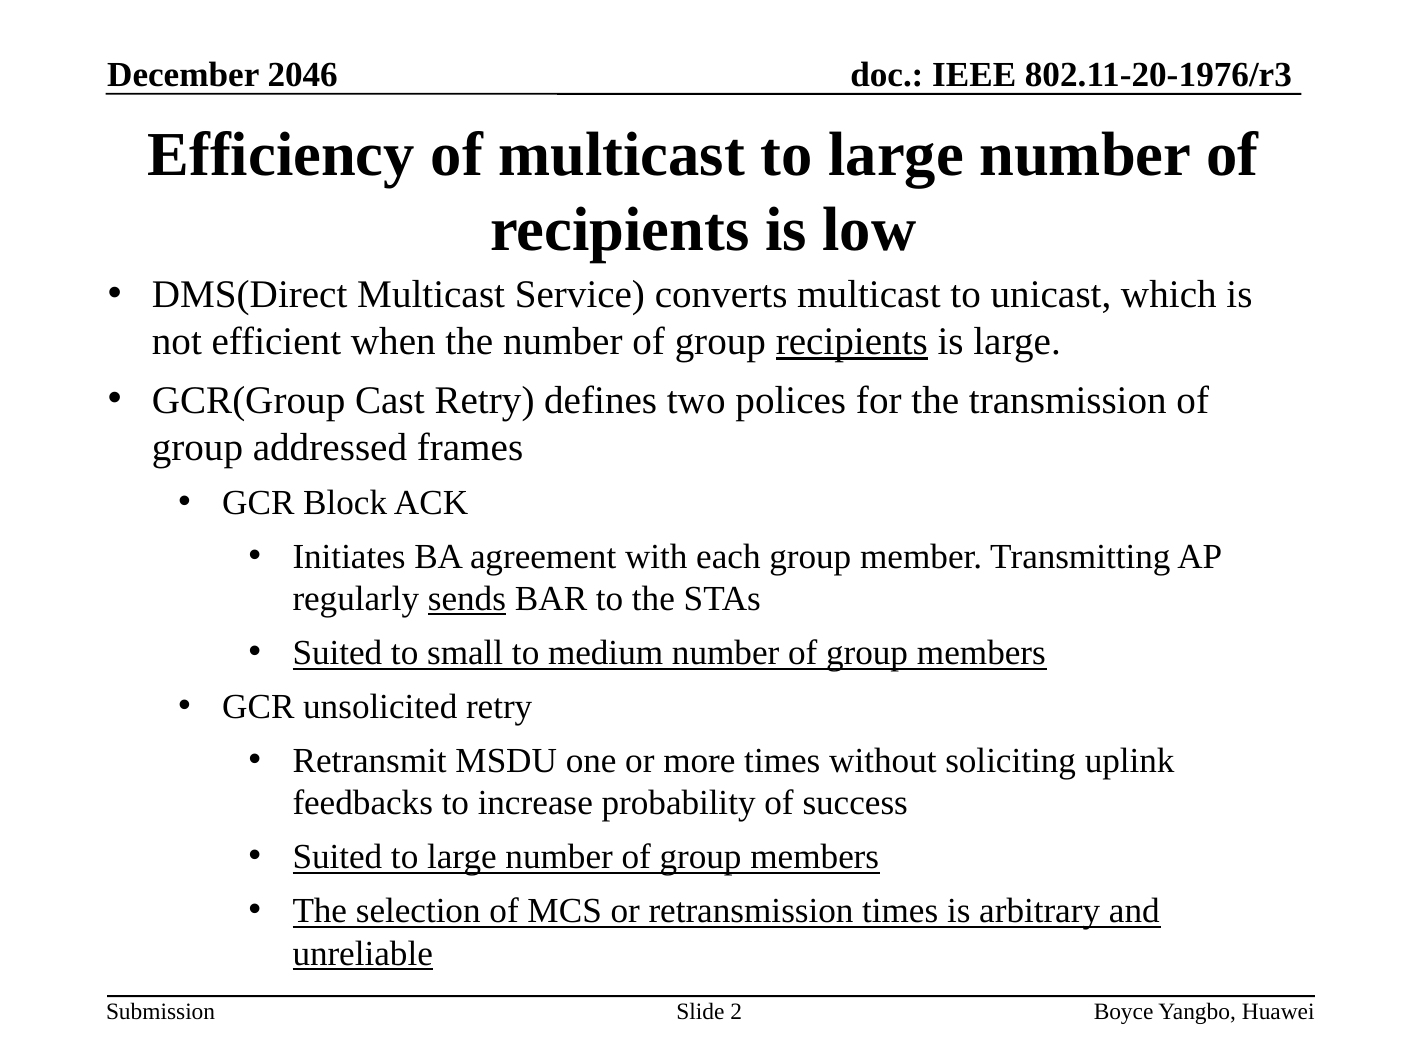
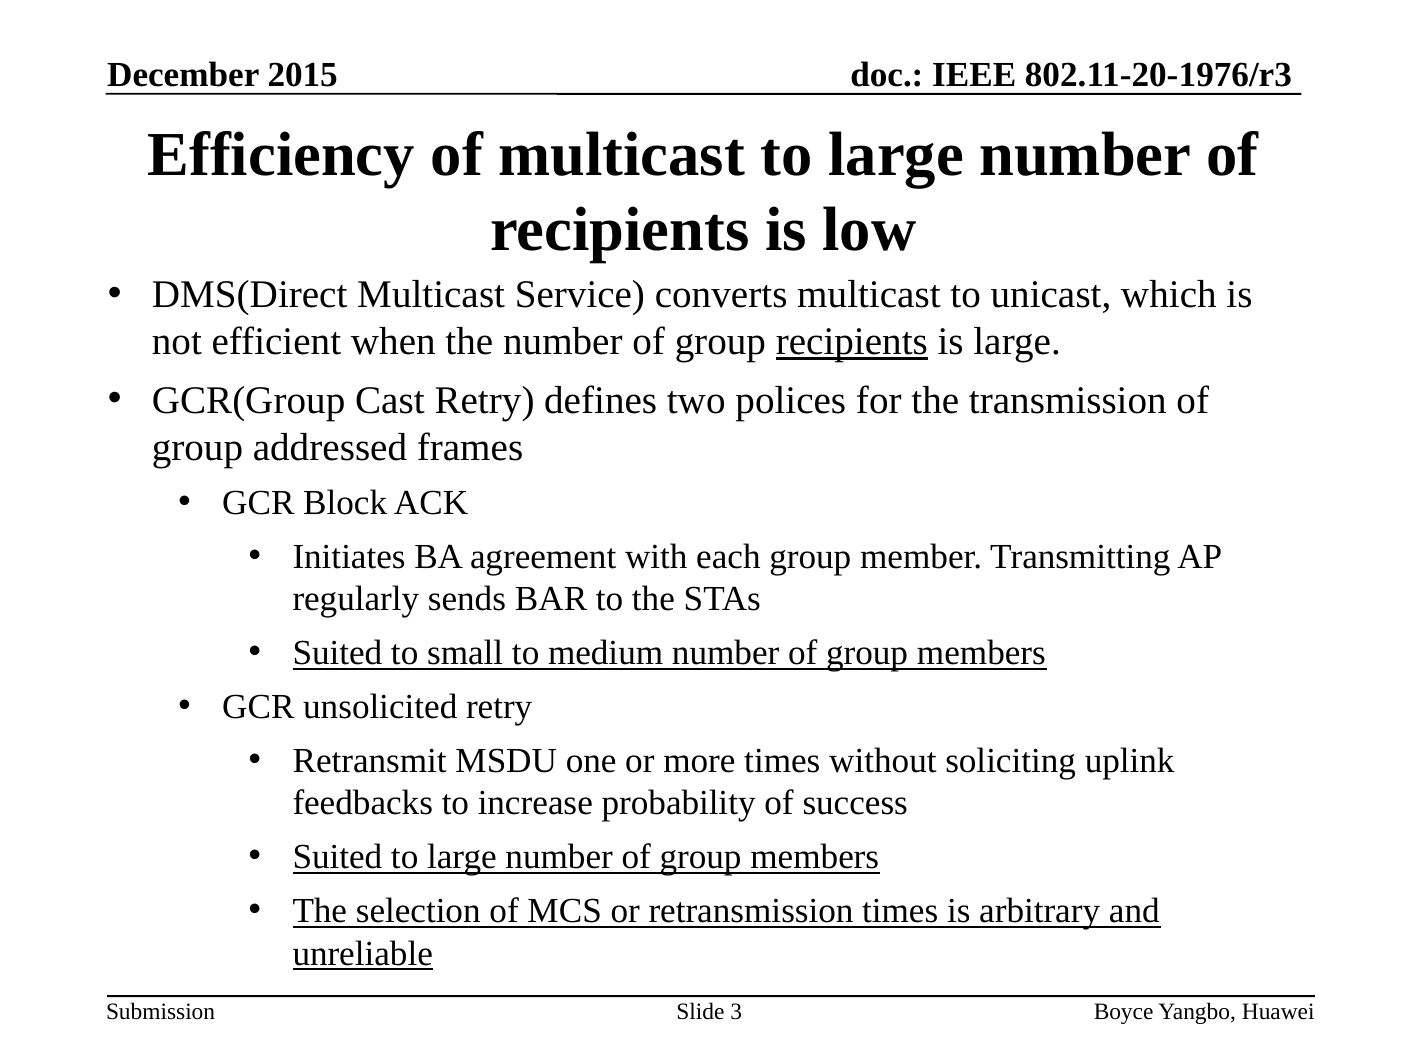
2046: 2046 -> 2015
sends underline: present -> none
2: 2 -> 3
